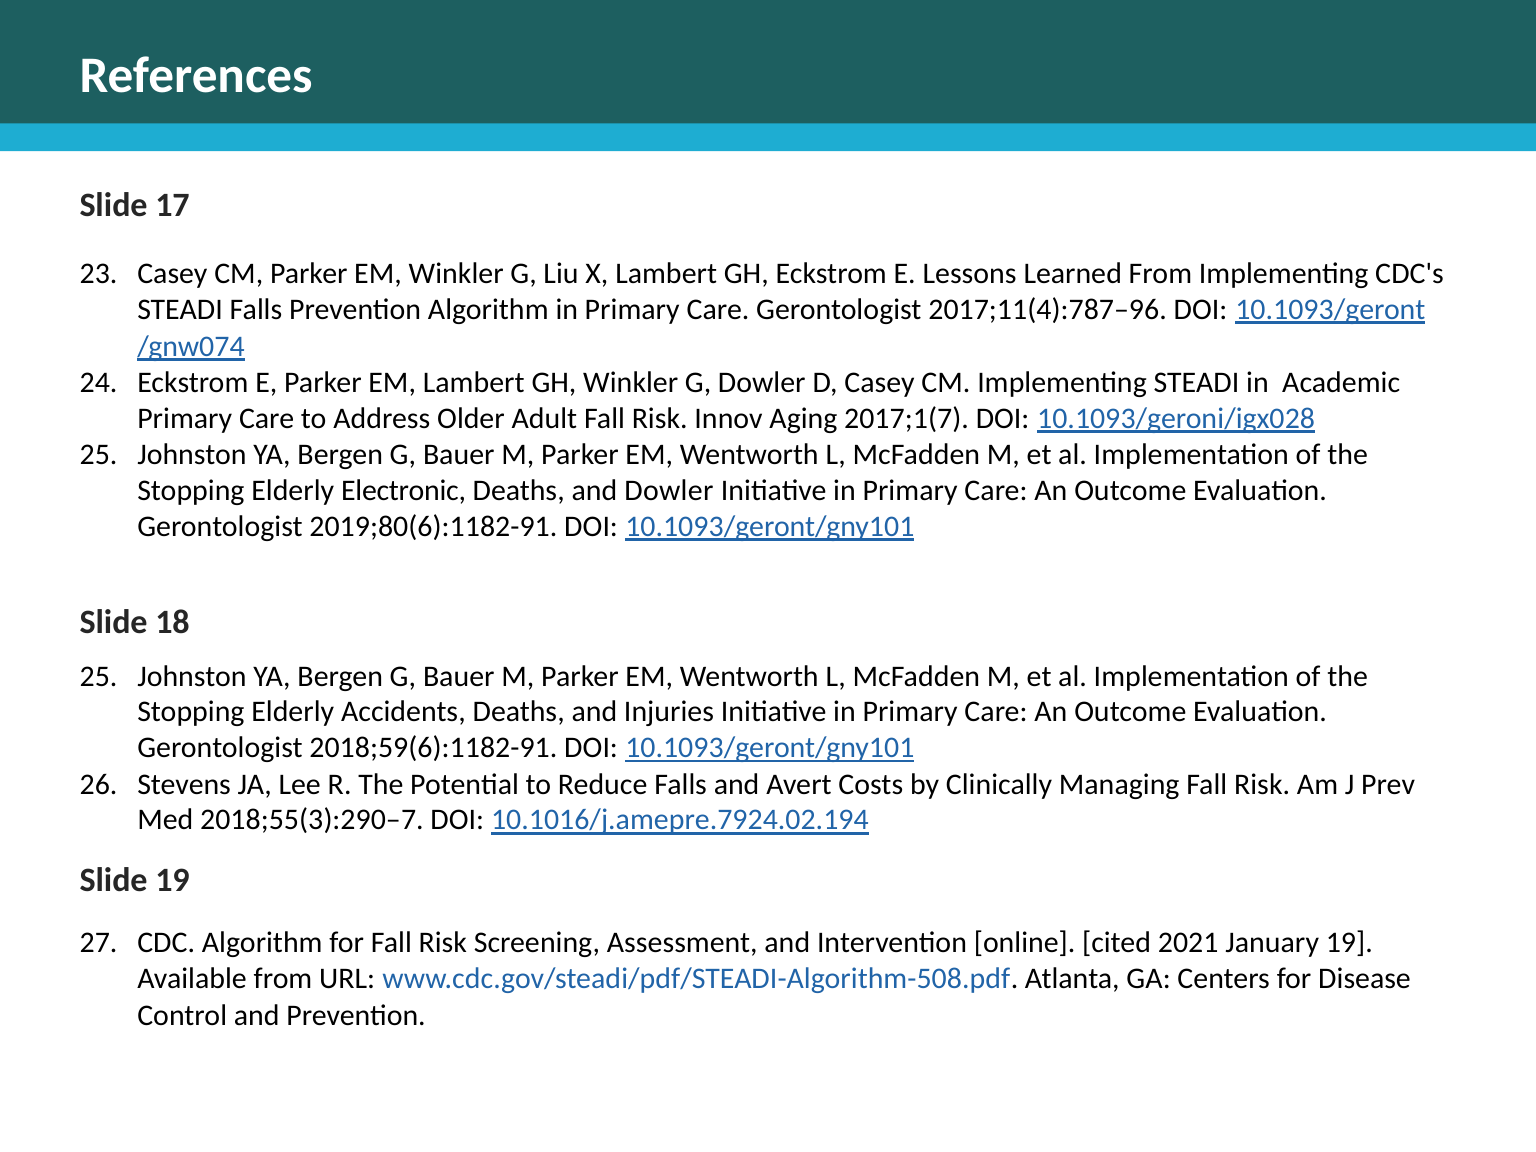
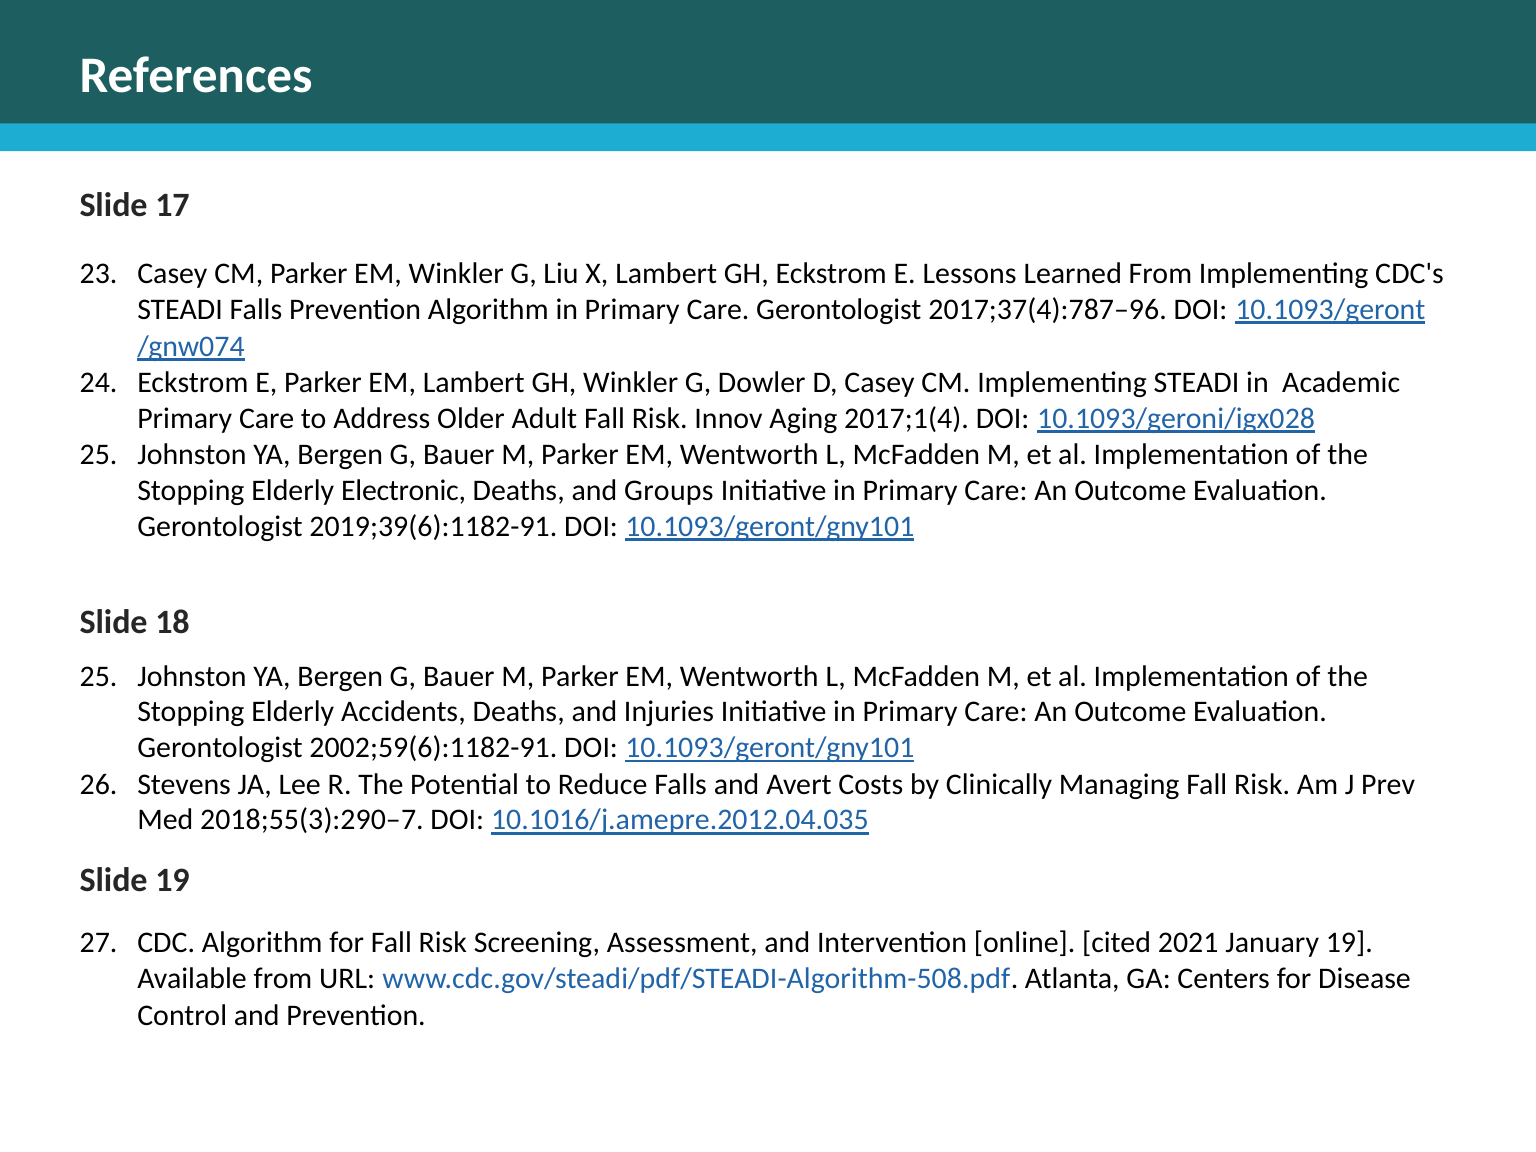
2017;11(4):787–96: 2017;11(4):787–96 -> 2017;37(4):787–96
2017;1(7: 2017;1(7 -> 2017;1(4
and Dowler: Dowler -> Groups
2019;80(6):1182-91: 2019;80(6):1182-91 -> 2019;39(6):1182-91
2018;59(6):1182-91: 2018;59(6):1182-91 -> 2002;59(6):1182-91
10.1016/j.amepre.7924.02.194: 10.1016/j.amepre.7924.02.194 -> 10.1016/j.amepre.2012.04.035
